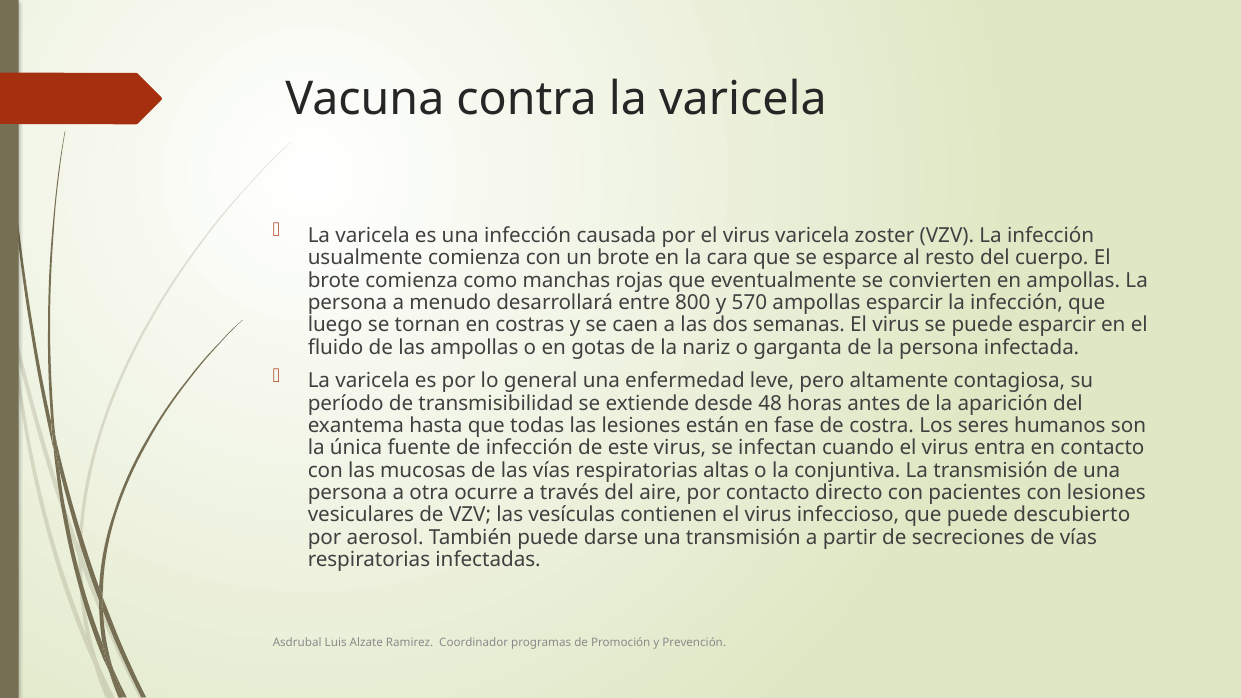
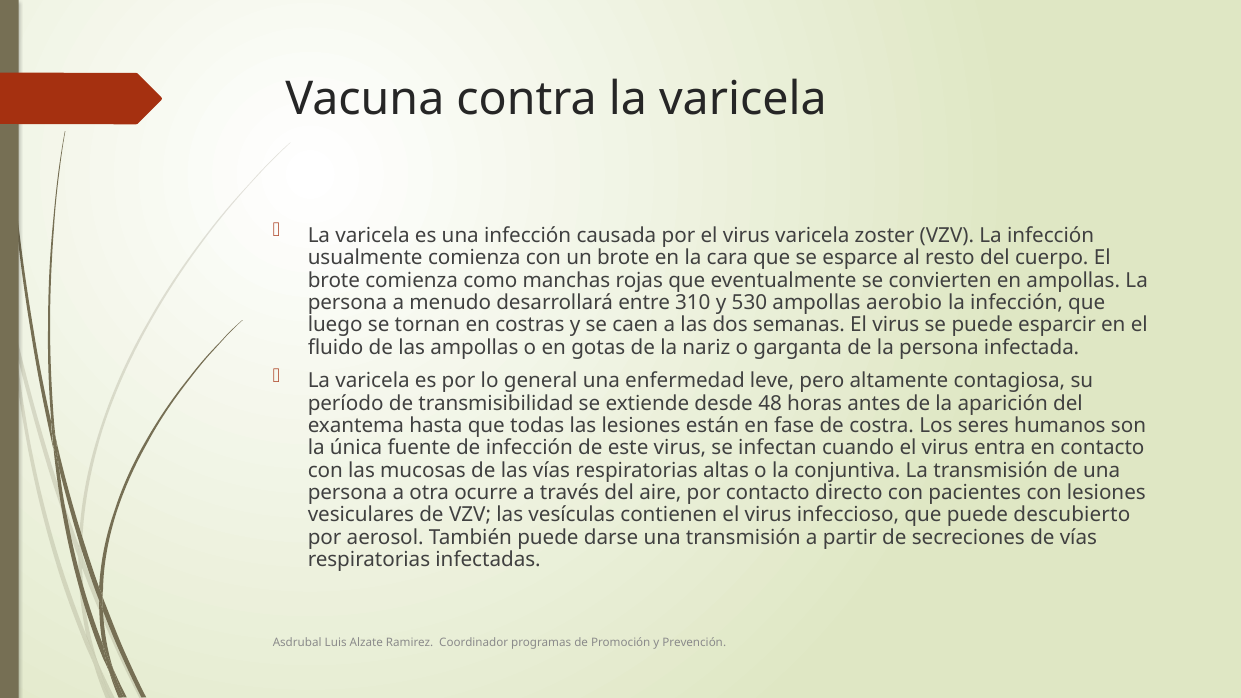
800: 800 -> 310
570: 570 -> 530
ampollas esparcir: esparcir -> aerobio
